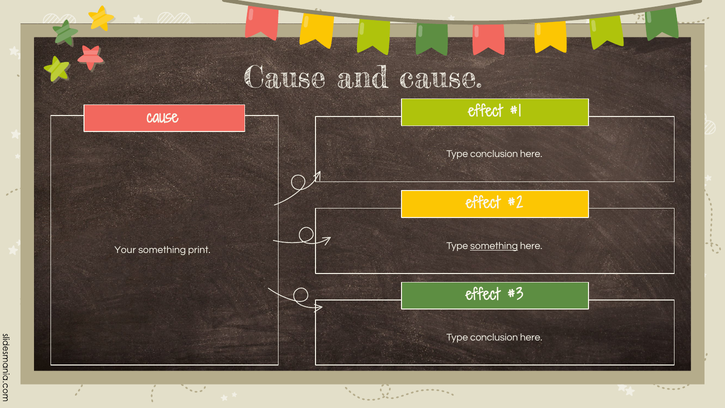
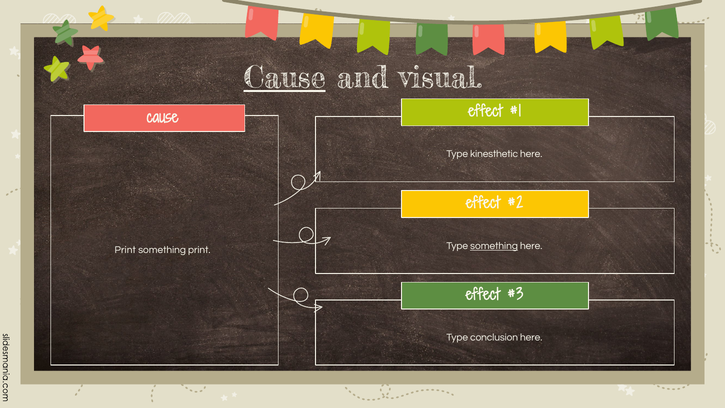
Cause at (285, 78) underline: none -> present
and cause: cause -> visual
conclusion at (494, 154): conclusion -> kinesthetic
Your at (125, 250): Your -> Print
